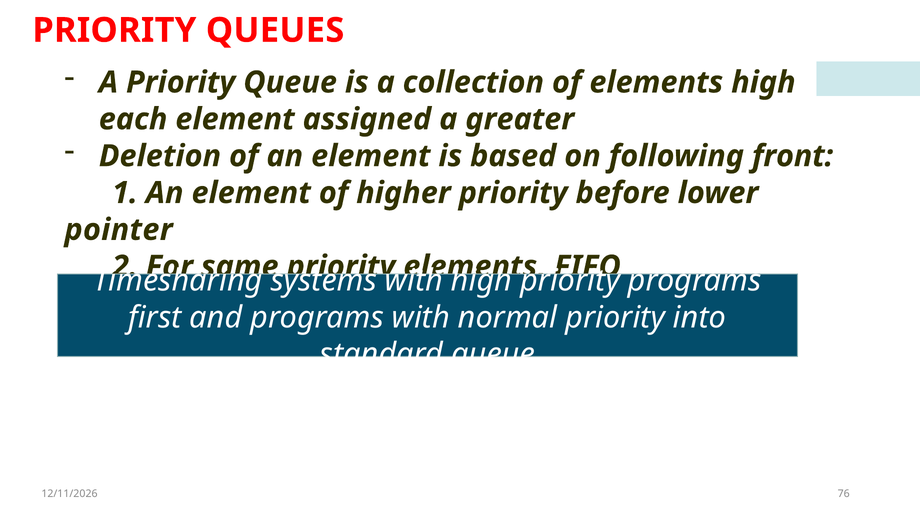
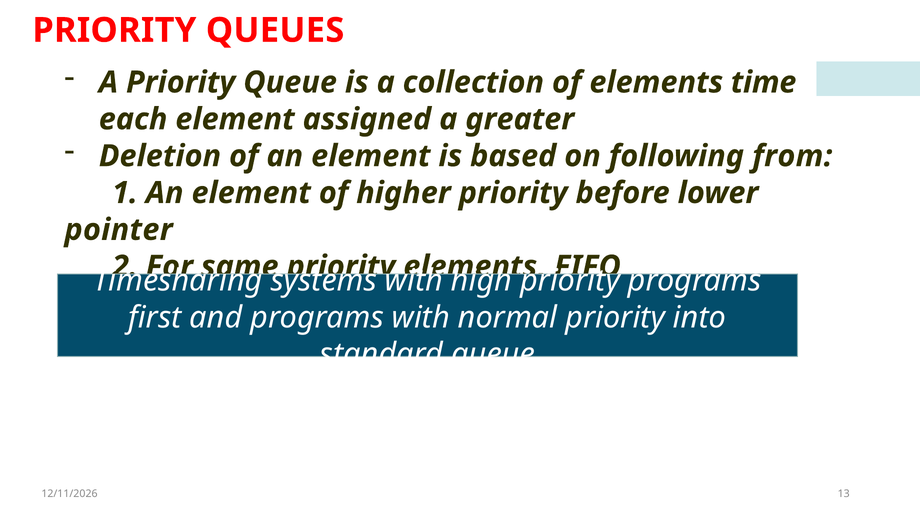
elements high: high -> time
front: front -> from
76: 76 -> 13
